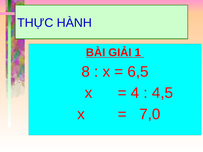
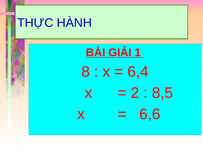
6,5: 6,5 -> 6,4
4: 4 -> 2
4,5: 4,5 -> 8,5
7,0: 7,0 -> 6,6
